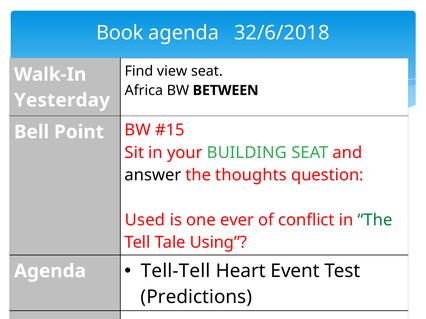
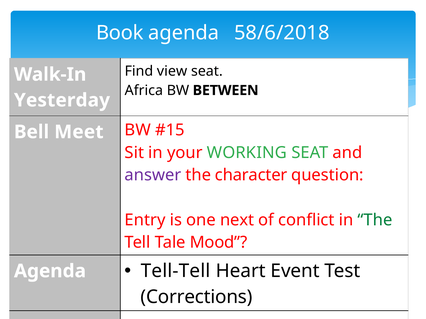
32/6/2018: 32/6/2018 -> 58/6/2018
Point: Point -> Meet
BUILDING: BUILDING -> WORKING
answer colour: black -> purple
thoughts: thoughts -> character
Used: Used -> Entry
ever: ever -> next
Using: Using -> Mood
Predictions: Predictions -> Corrections
